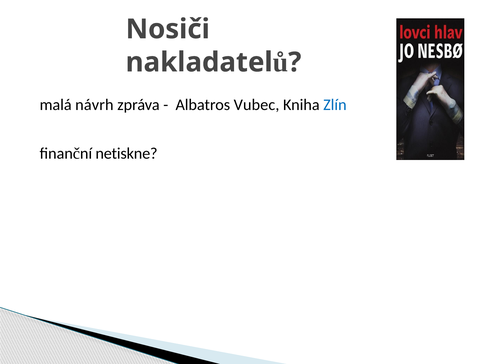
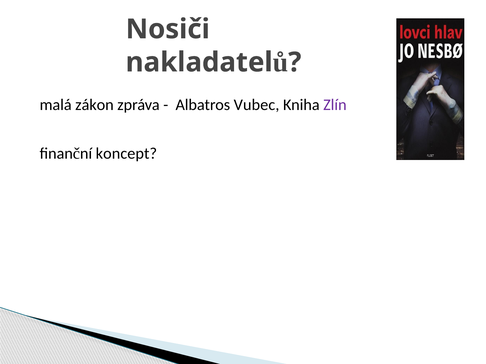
návrh: návrh -> zákon
Zlín colour: blue -> purple
netiskne: netiskne -> koncept
